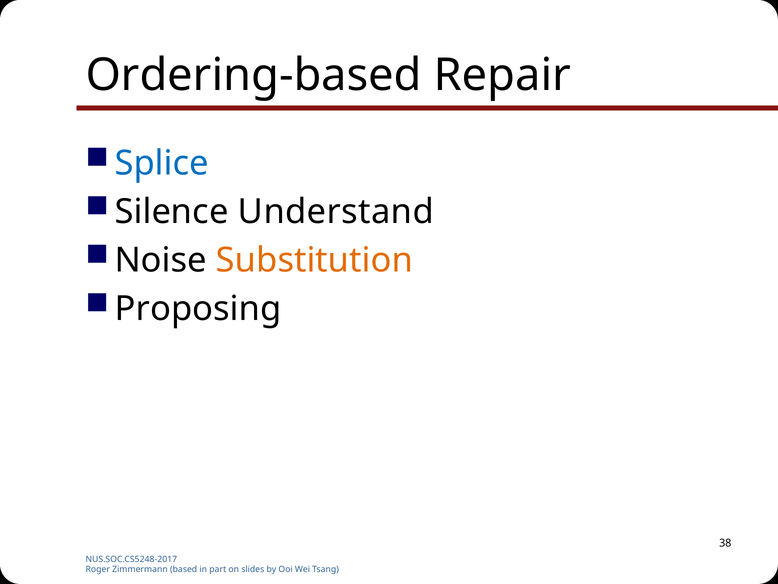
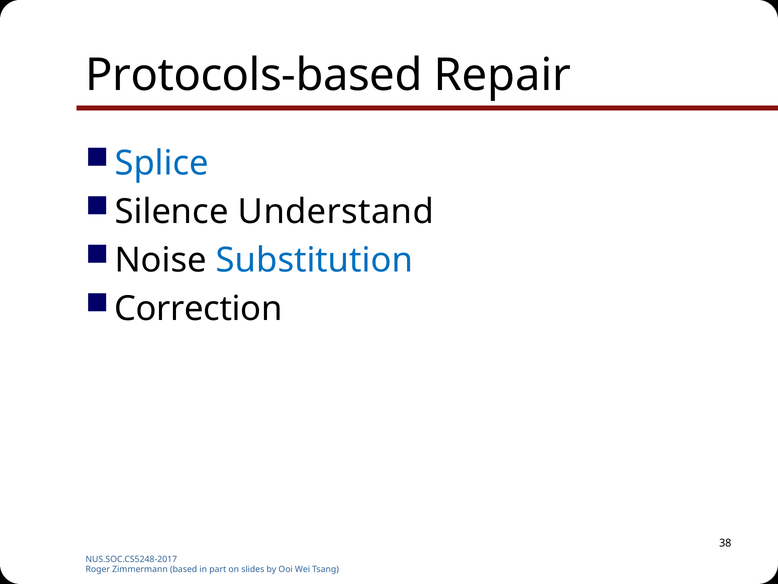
Ordering-based: Ordering-based -> Protocols-based
Substitution colour: orange -> blue
Proposing: Proposing -> Correction
